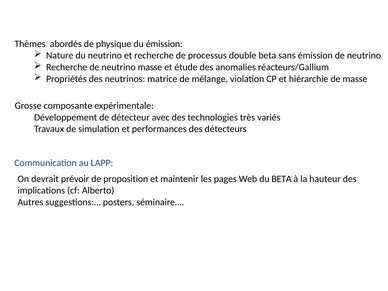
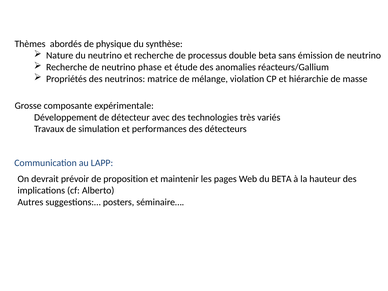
du émission: émission -> synthèse
neutrino masse: masse -> phase
